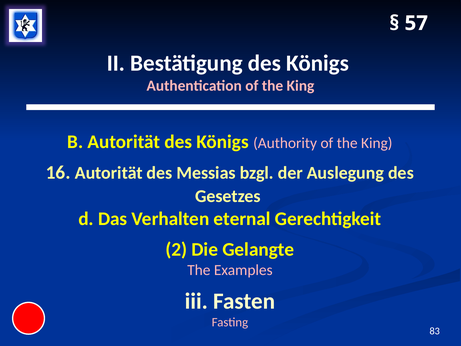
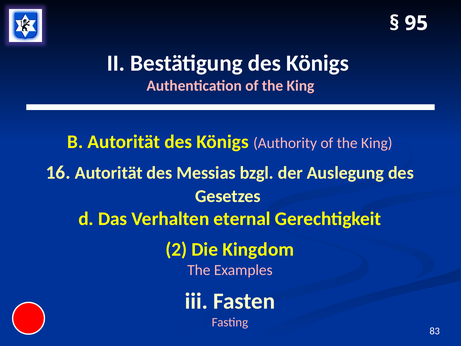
57: 57 -> 95
Gelangte: Gelangte -> Kingdom
